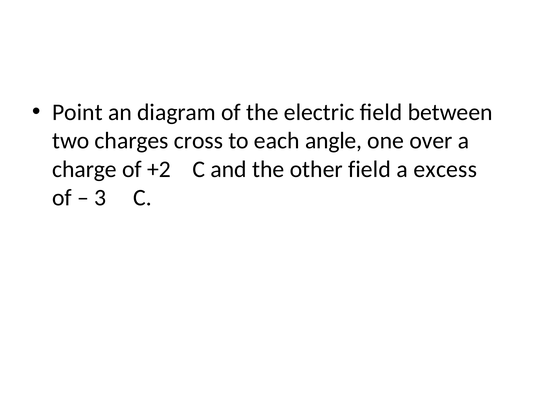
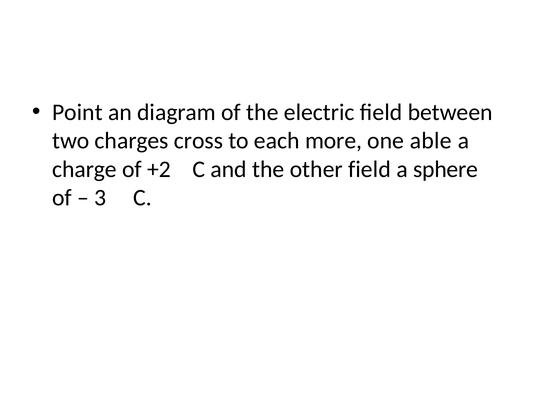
angle: angle -> more
over: over -> able
excess: excess -> sphere
